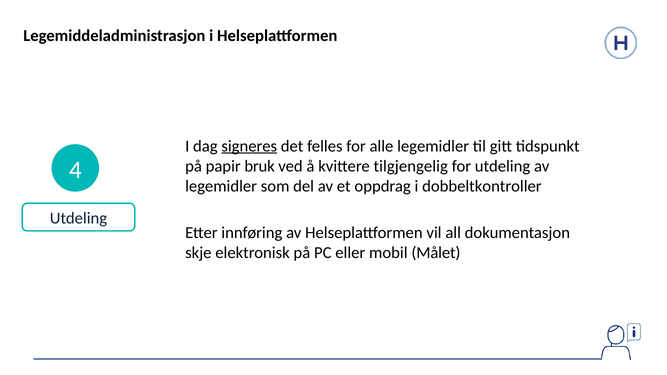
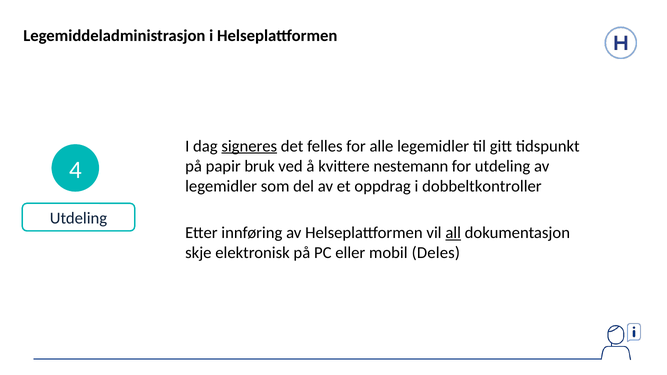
tilgjengelig: tilgjengelig -> nestemann
all underline: none -> present
Målet: Målet -> Deles
